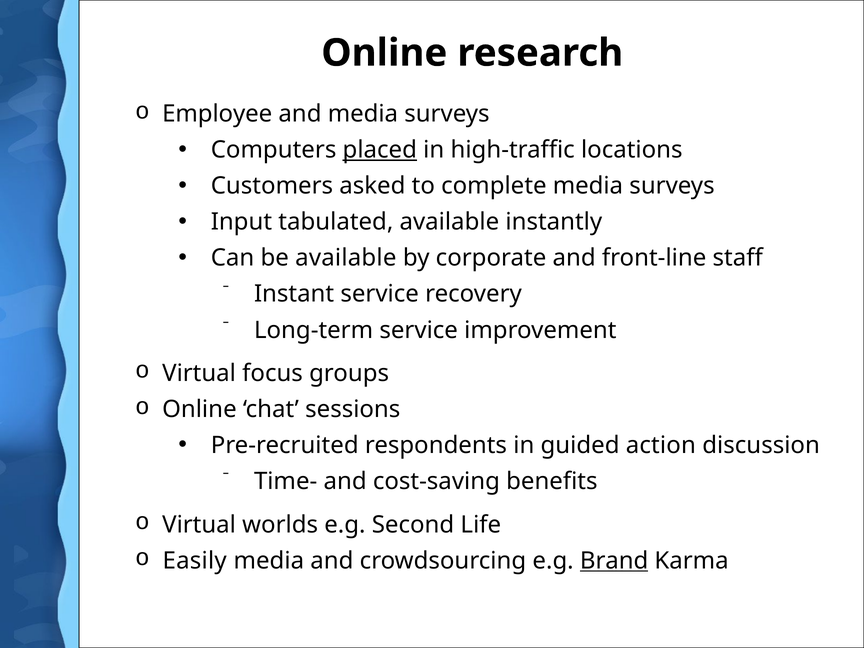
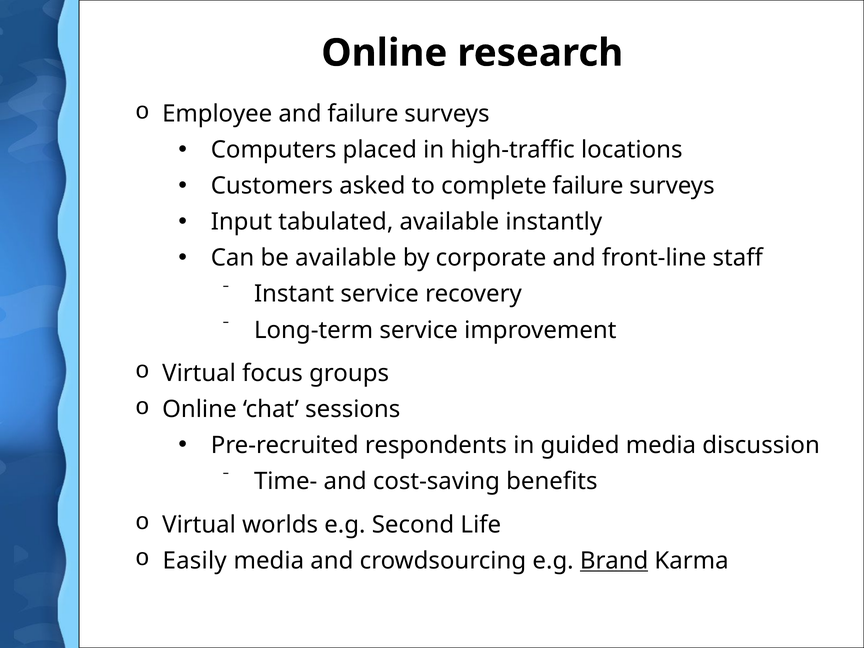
and media: media -> failure
placed underline: present -> none
complete media: media -> failure
guided action: action -> media
